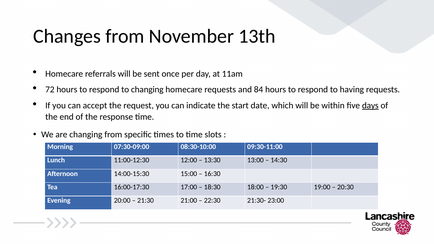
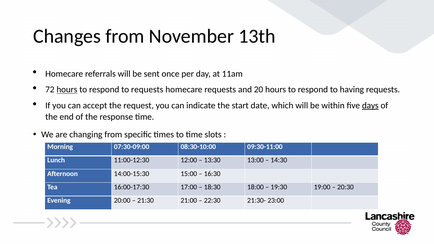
hours at (67, 90) underline: none -> present
to changing: changing -> requests
84: 84 -> 20
